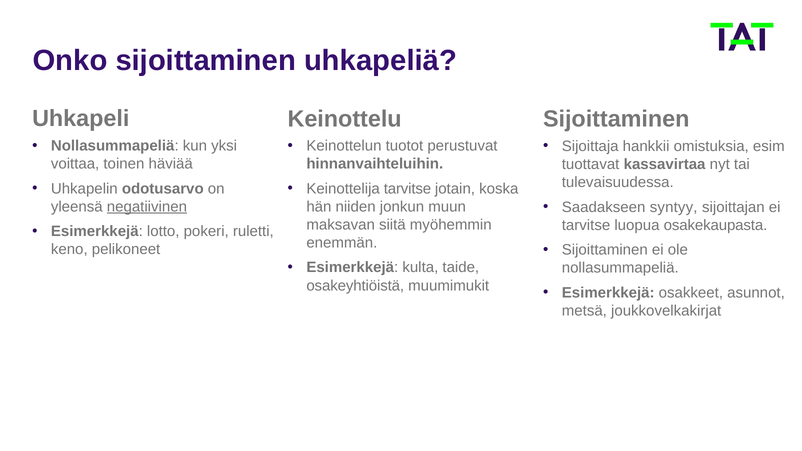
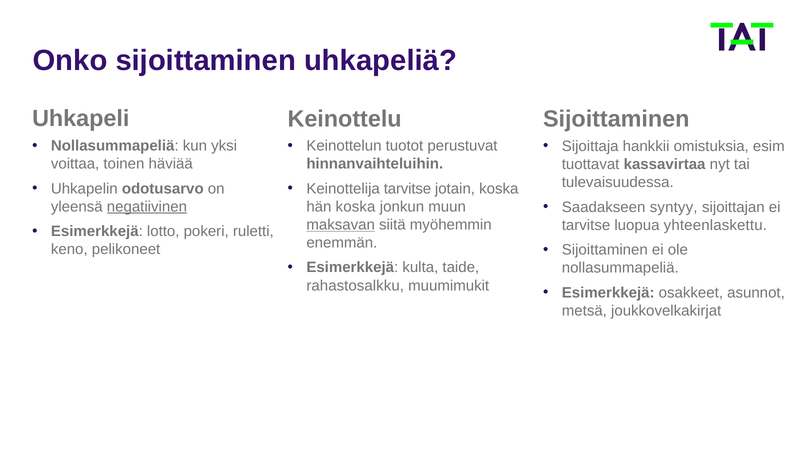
hän niiden: niiden -> koska
maksavan underline: none -> present
osakekaupasta: osakekaupasta -> yhteenlaskettu
osakeyhtiöistä: osakeyhtiöistä -> rahastosalkku
